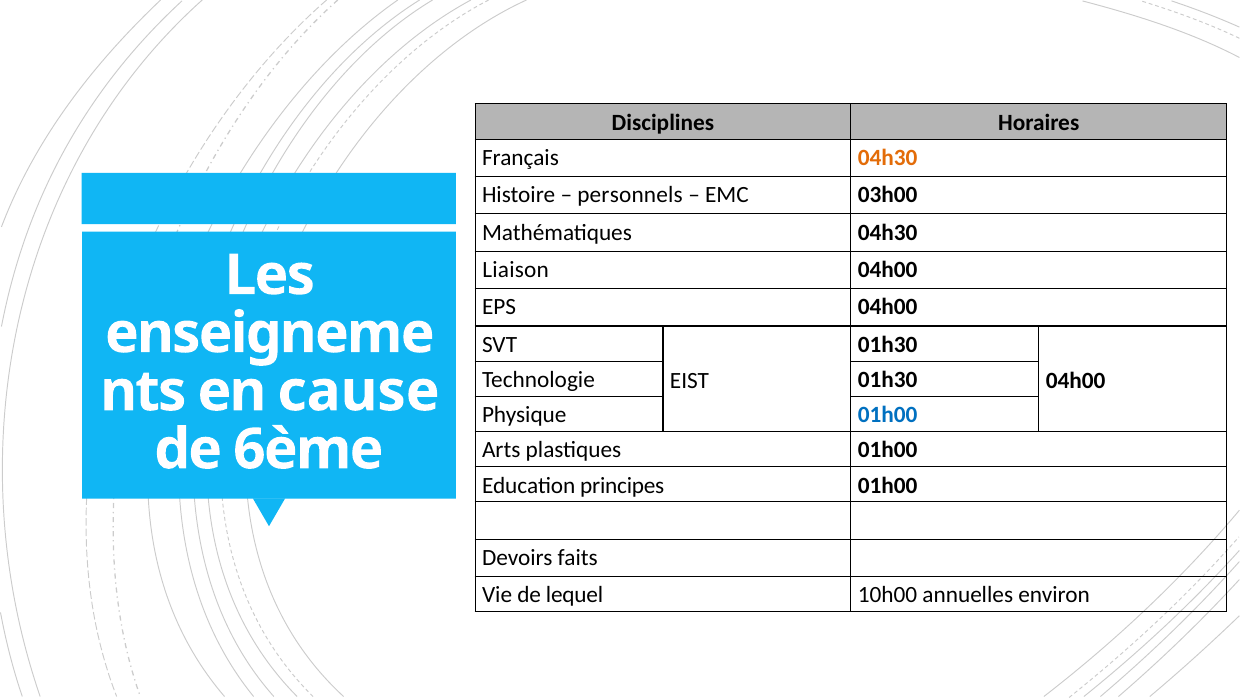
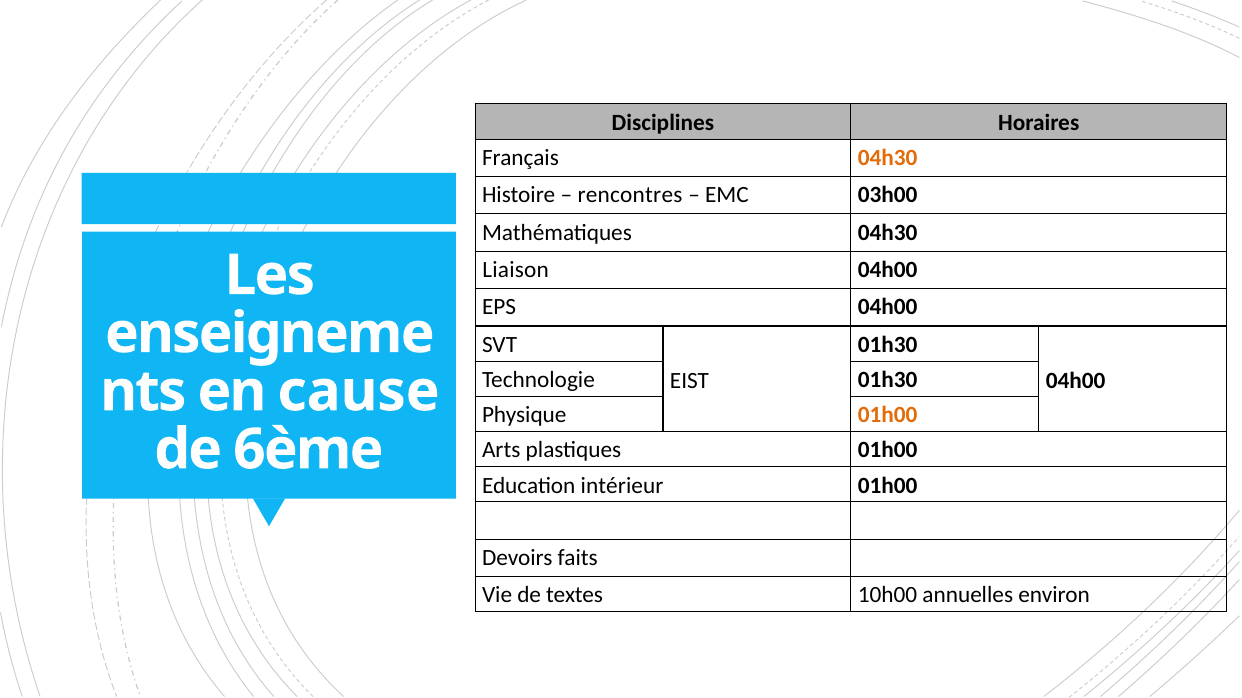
personnels: personnels -> rencontres
01h00 at (888, 415) colour: blue -> orange
principes: principes -> intérieur
lequel: lequel -> textes
